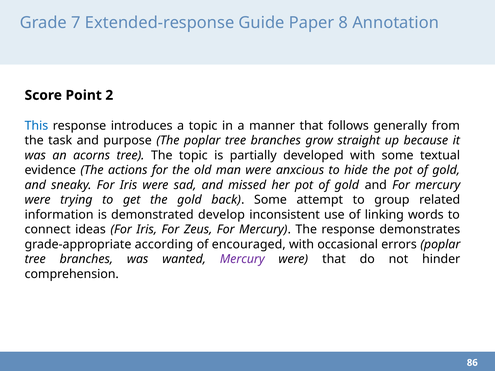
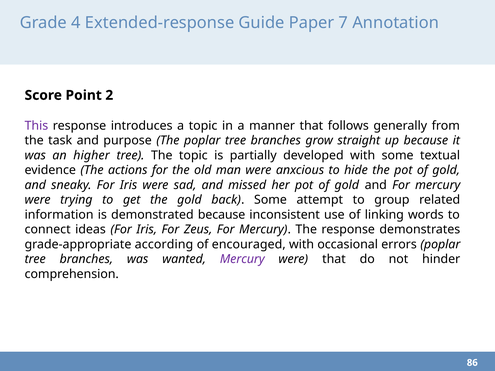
7: 7 -> 4
8: 8 -> 7
This colour: blue -> purple
acorns: acorns -> higher
demonstrated develop: develop -> because
